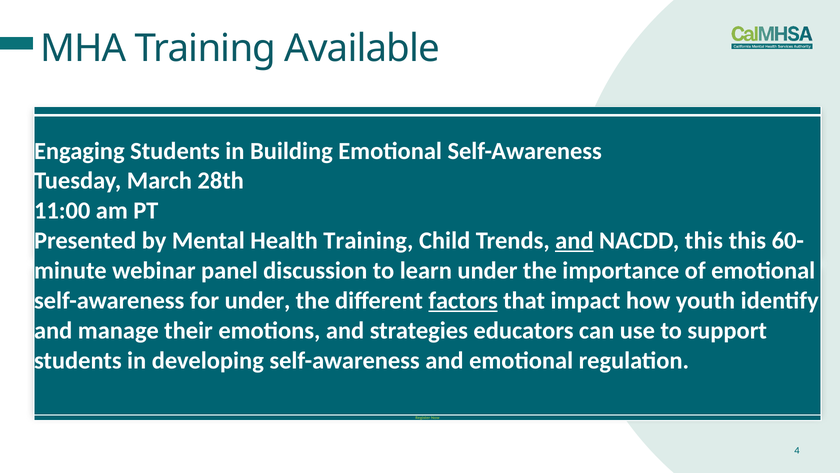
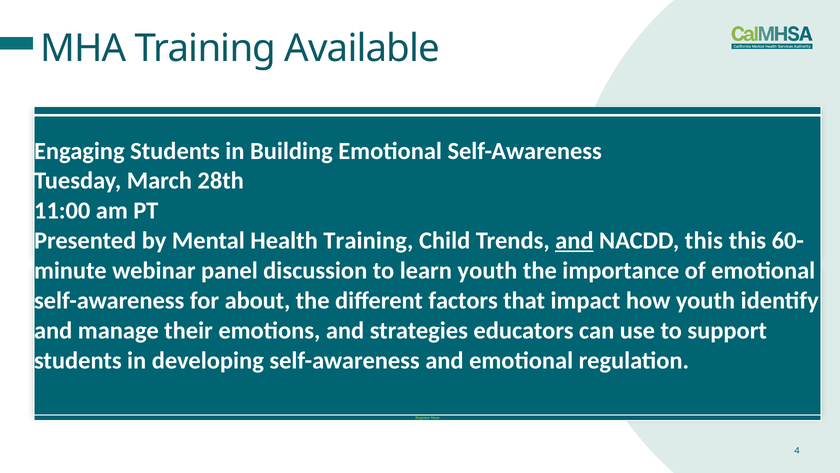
learn under: under -> youth
for under: under -> about
factors underline: present -> none
